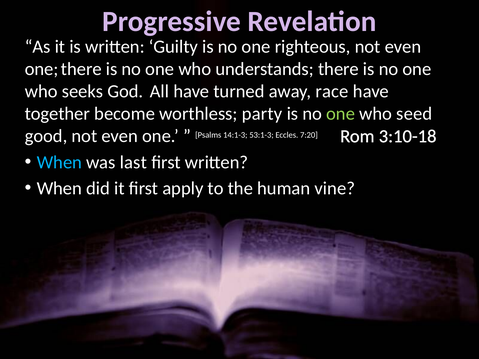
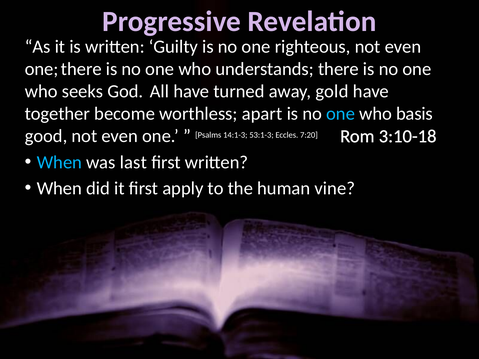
race: race -> gold
party: party -> apart
one at (341, 114) colour: light green -> light blue
seed: seed -> basis
